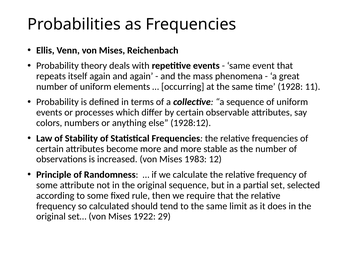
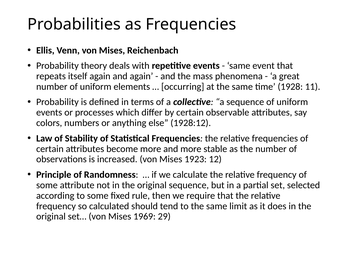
1983: 1983 -> 1923
1922: 1922 -> 1969
